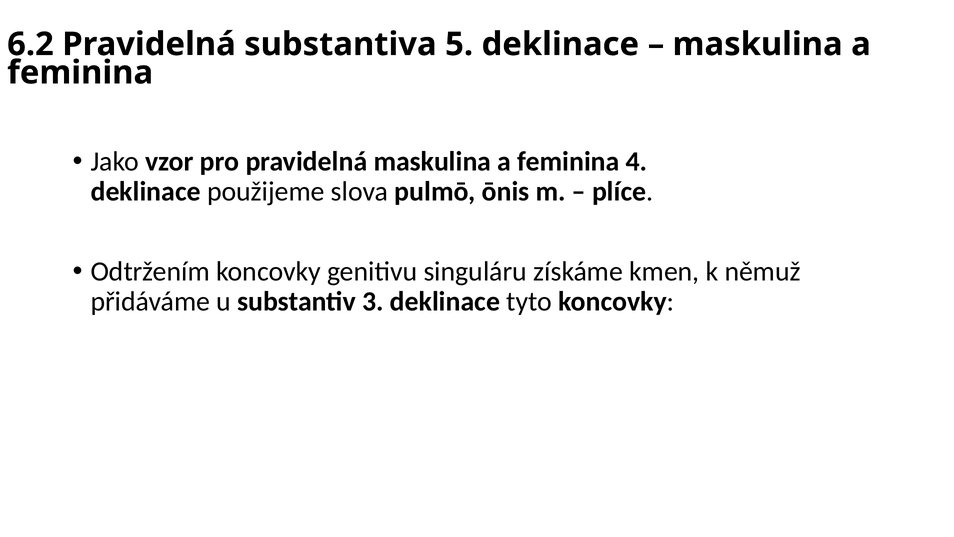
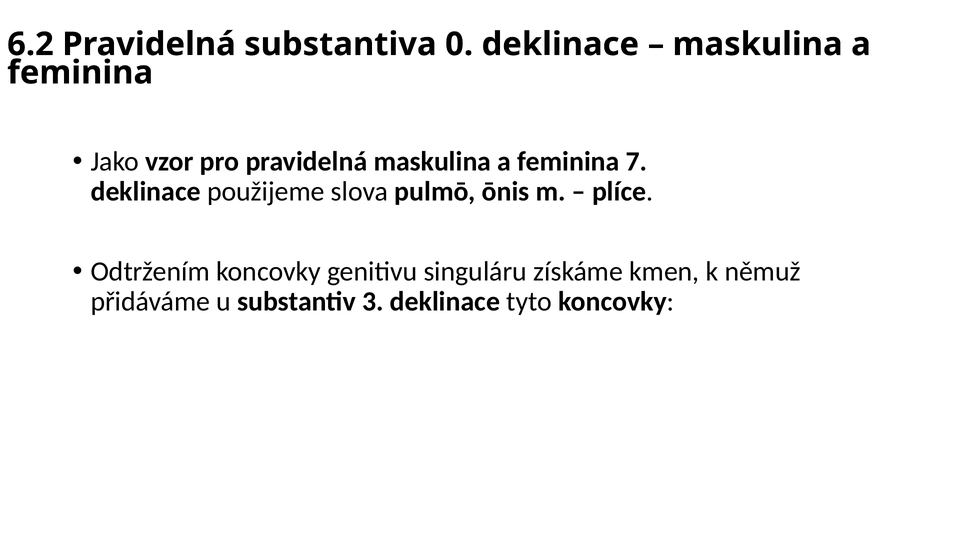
5: 5 -> 0
4: 4 -> 7
